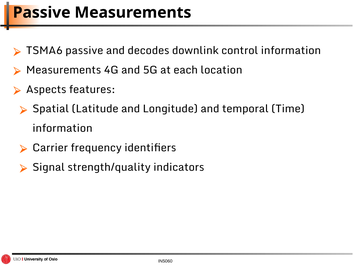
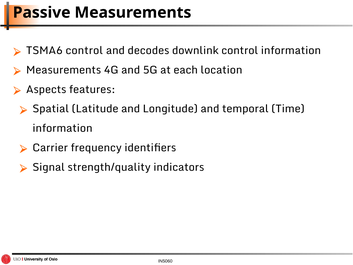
TSMA6 passive: passive -> control
